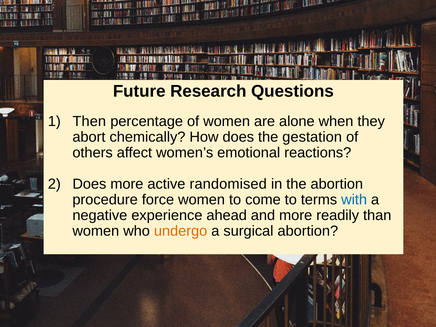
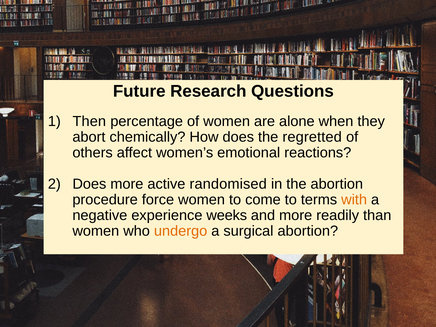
gestation: gestation -> regretted
with colour: blue -> orange
ahead: ahead -> weeks
